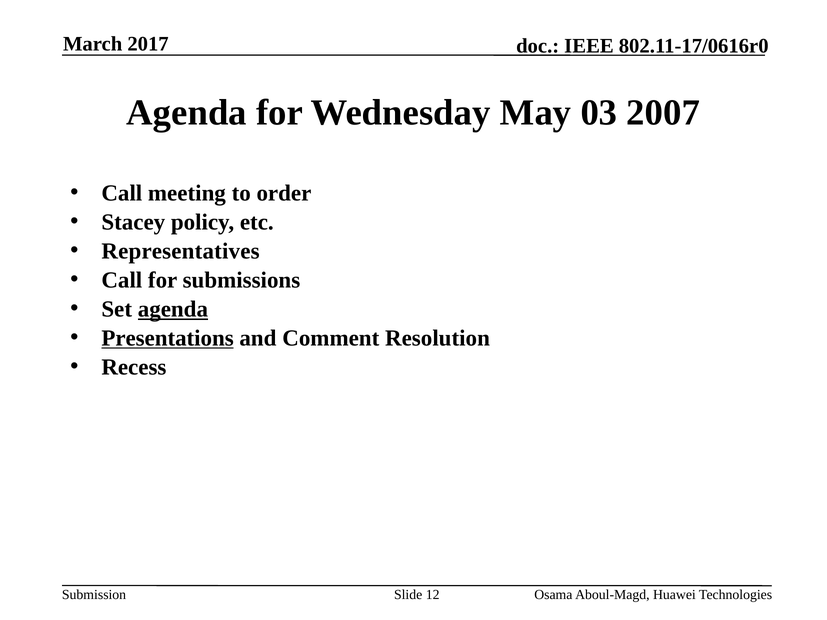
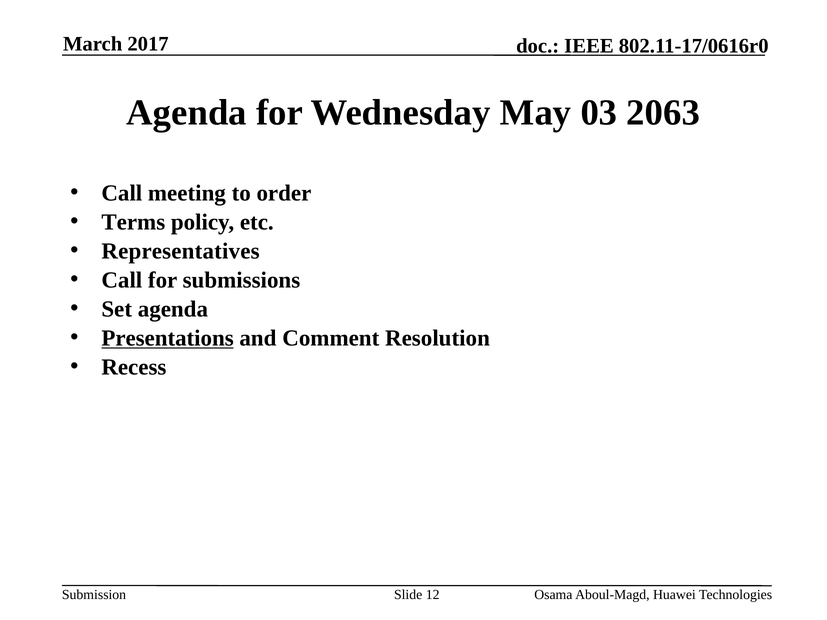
2007: 2007 -> 2063
Stacey: Stacey -> Terms
agenda at (173, 309) underline: present -> none
